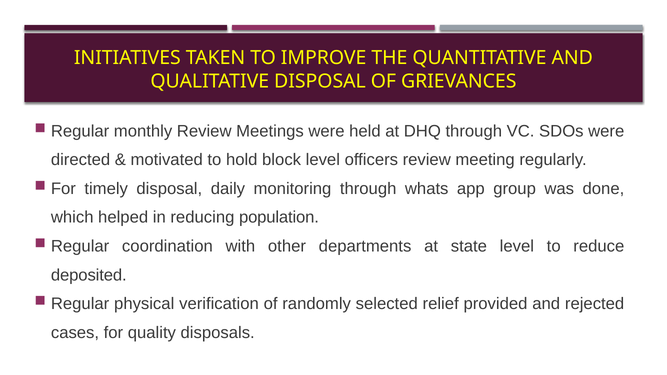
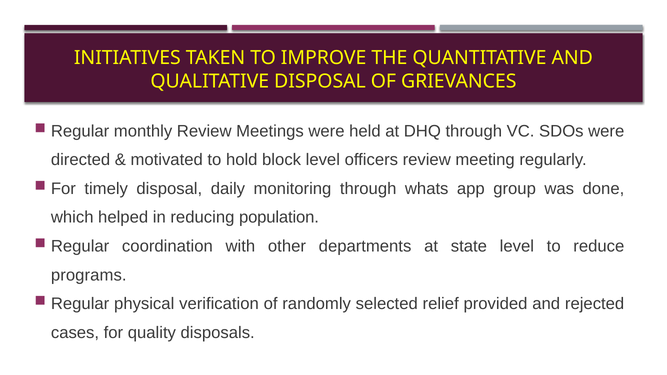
deposited: deposited -> programs
